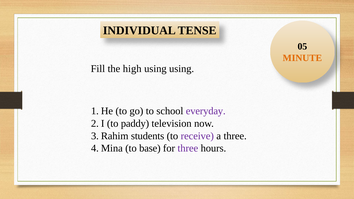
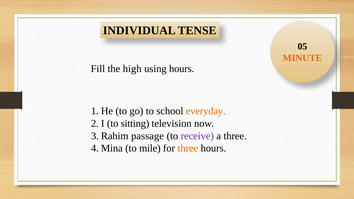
using using: using -> hours
everyday colour: purple -> orange
paddy: paddy -> sitting
students: students -> passage
base: base -> mile
three at (188, 148) colour: purple -> orange
